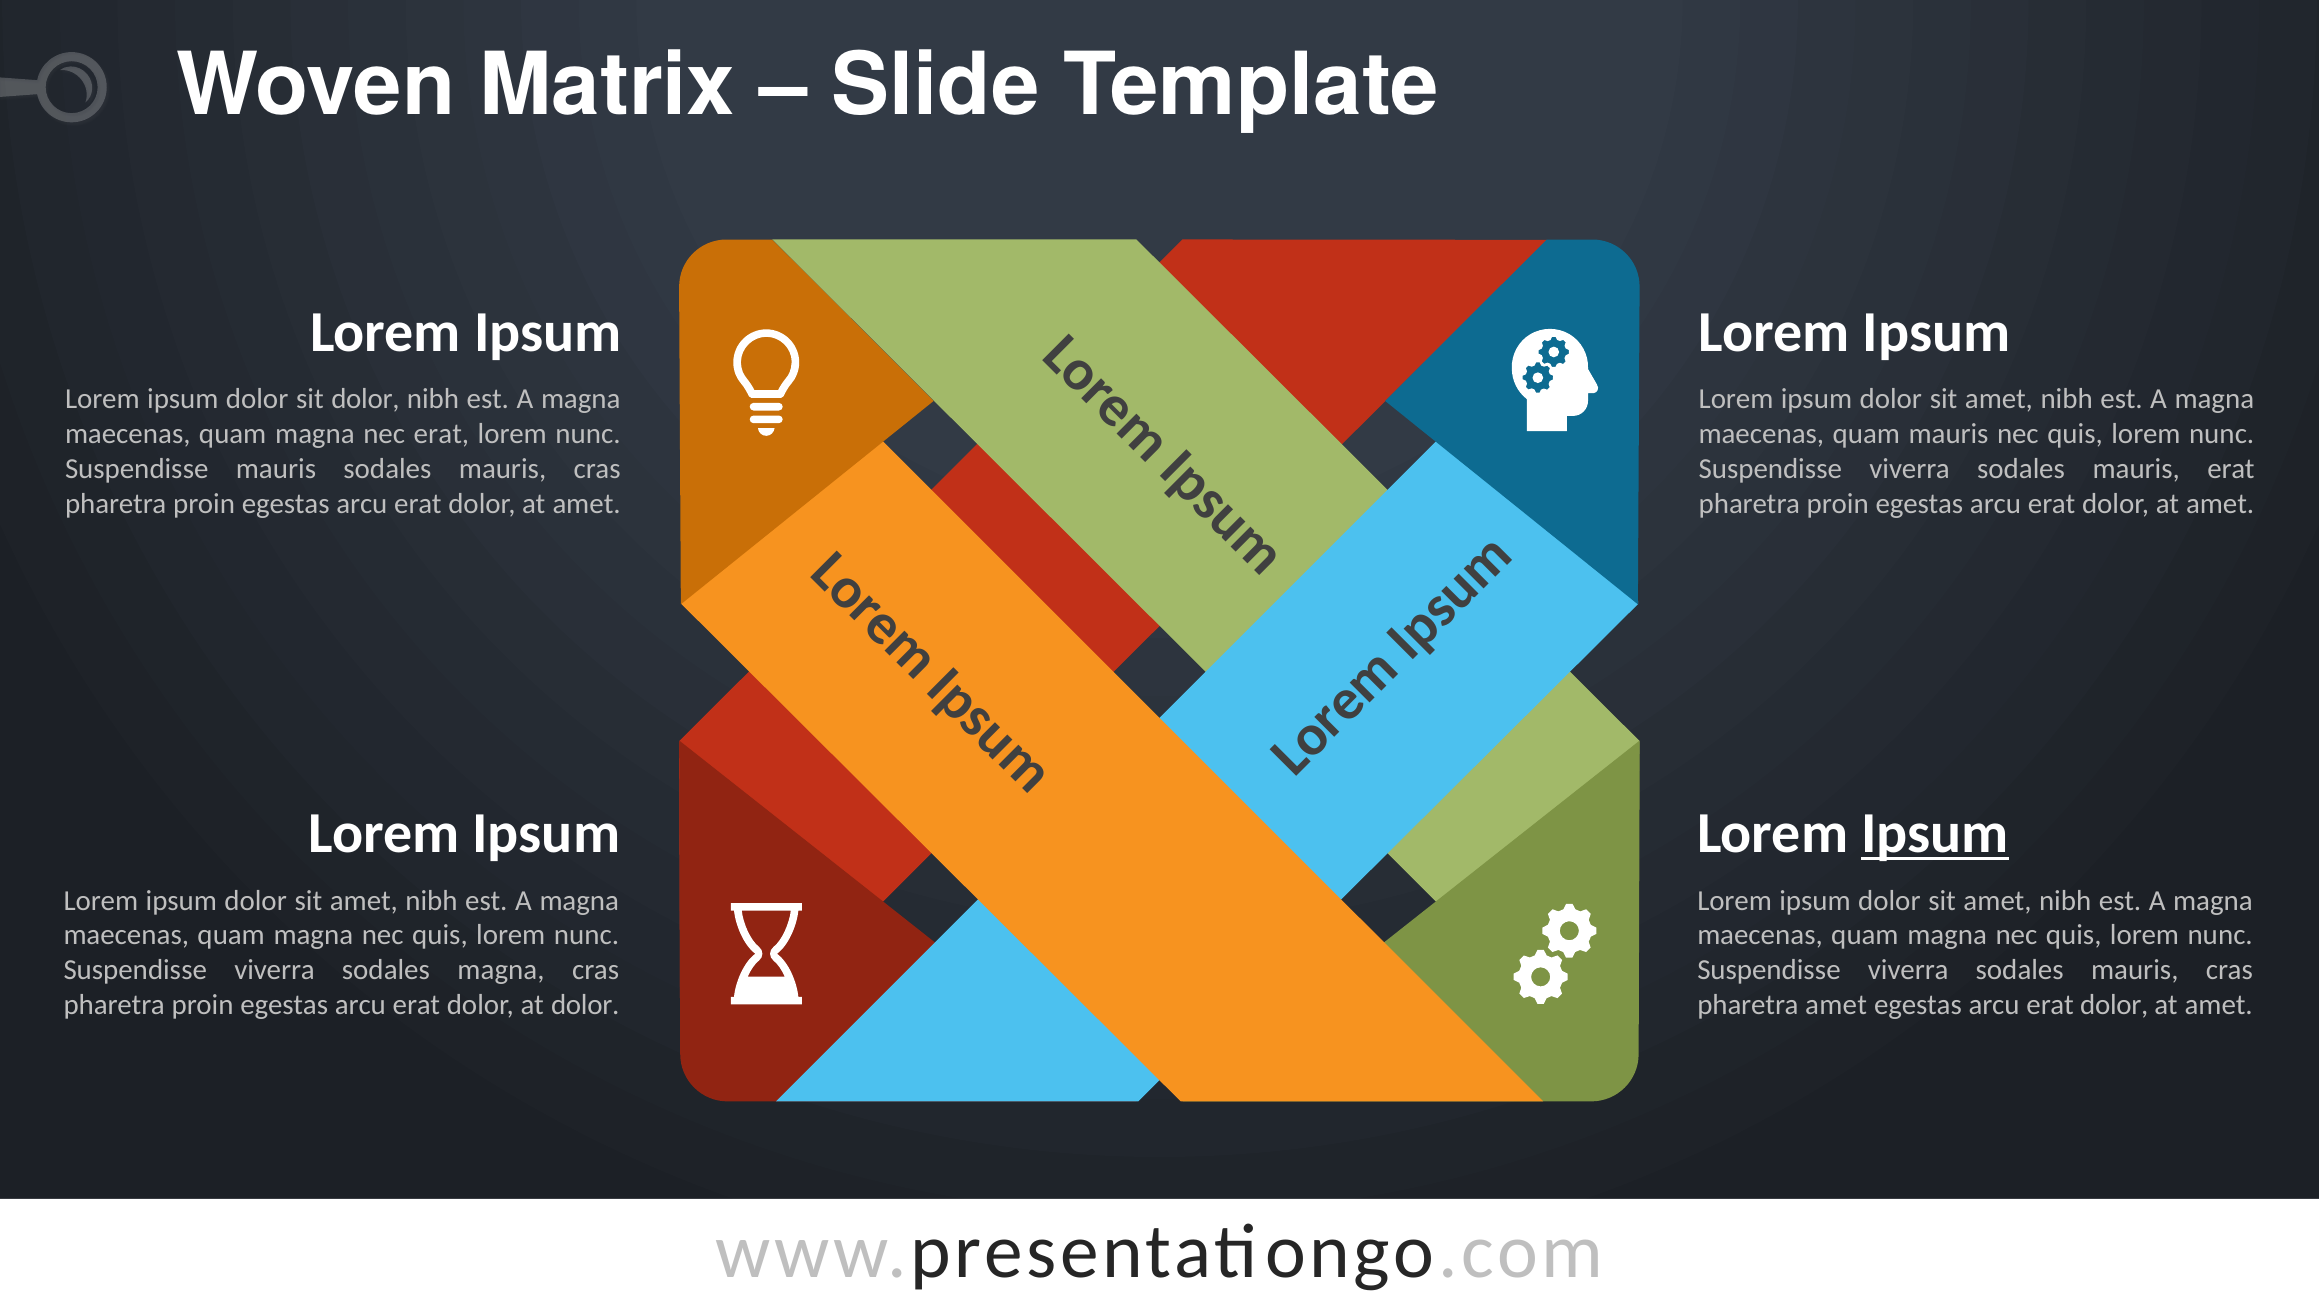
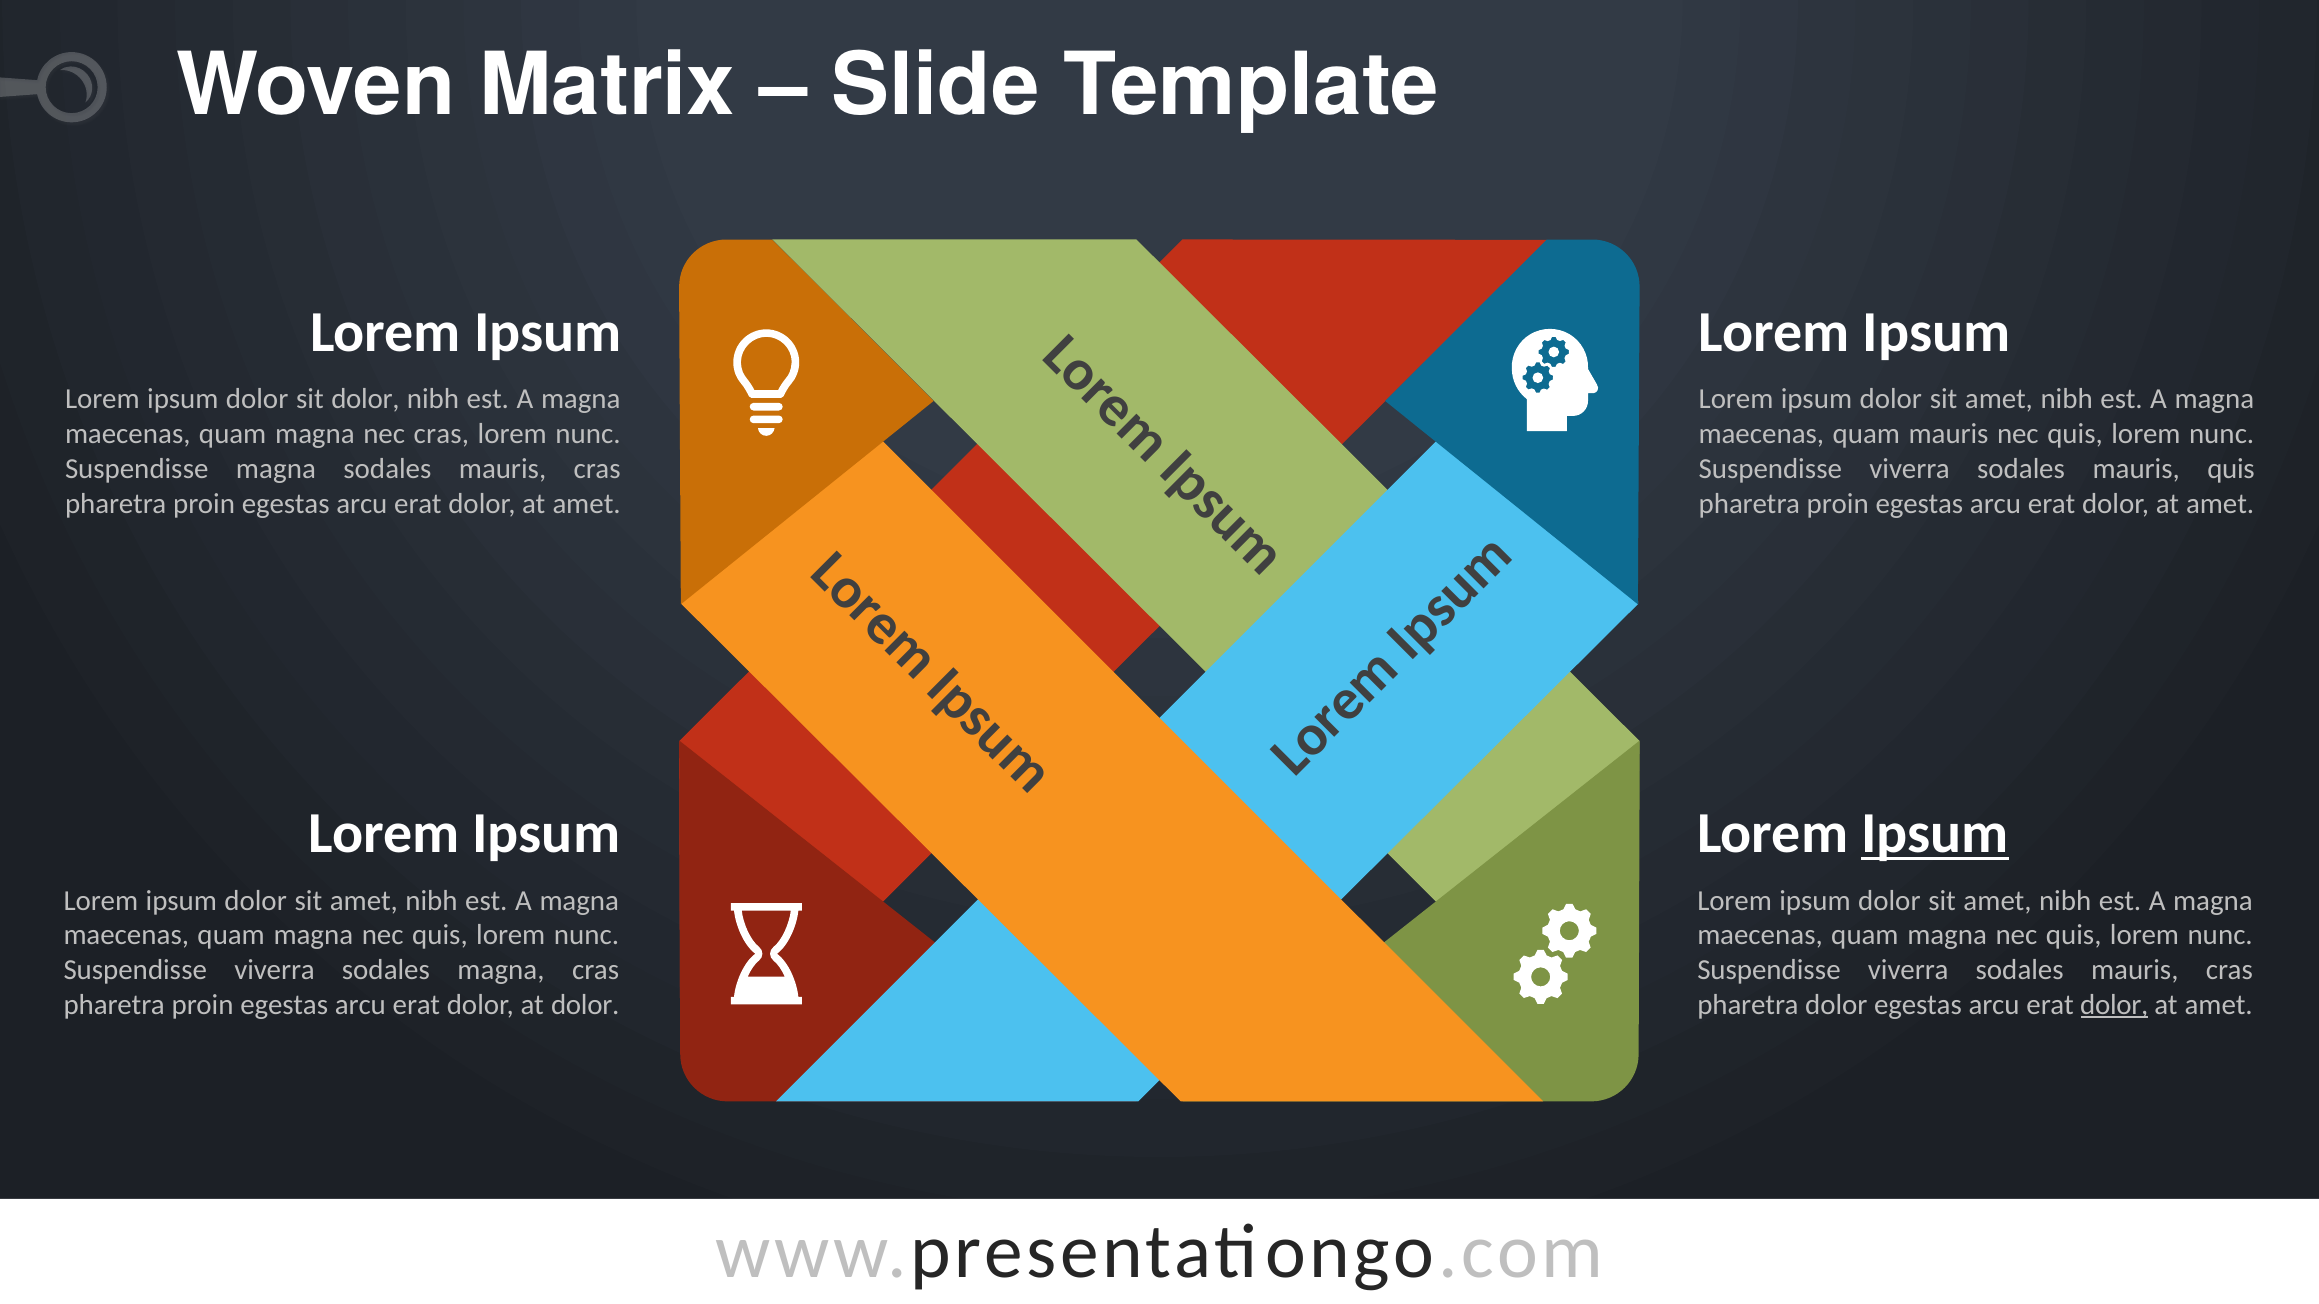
nec erat: erat -> cras
Suspendisse mauris: mauris -> magna
mauris erat: erat -> quis
pharetra amet: amet -> dolor
dolor at (2114, 1005) underline: none -> present
